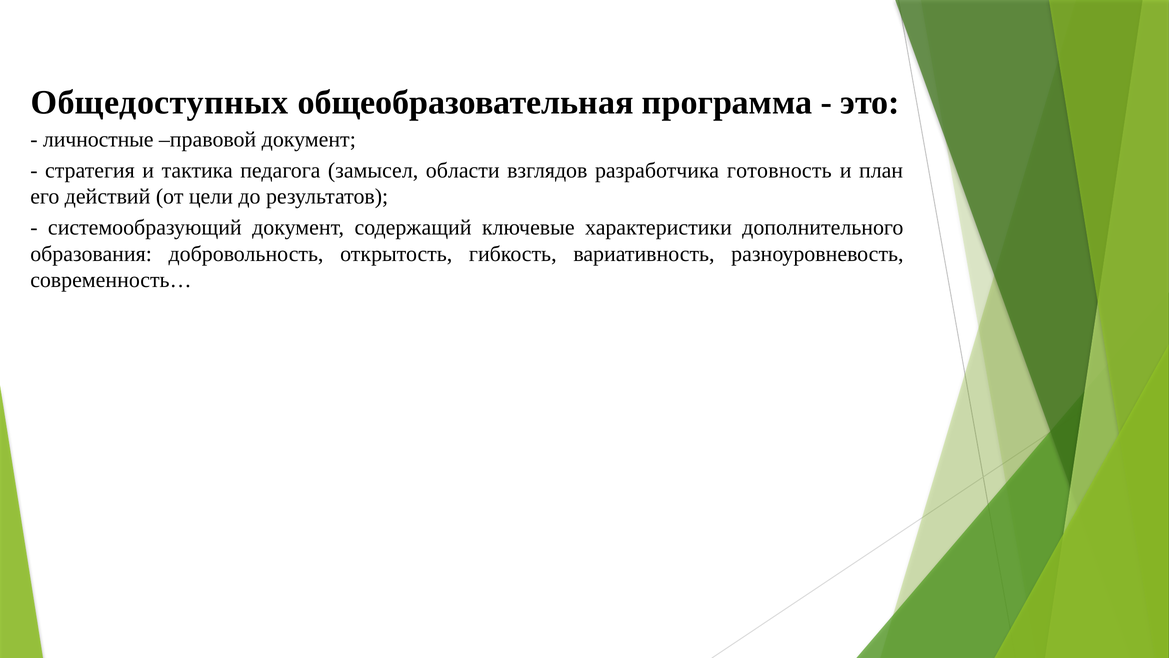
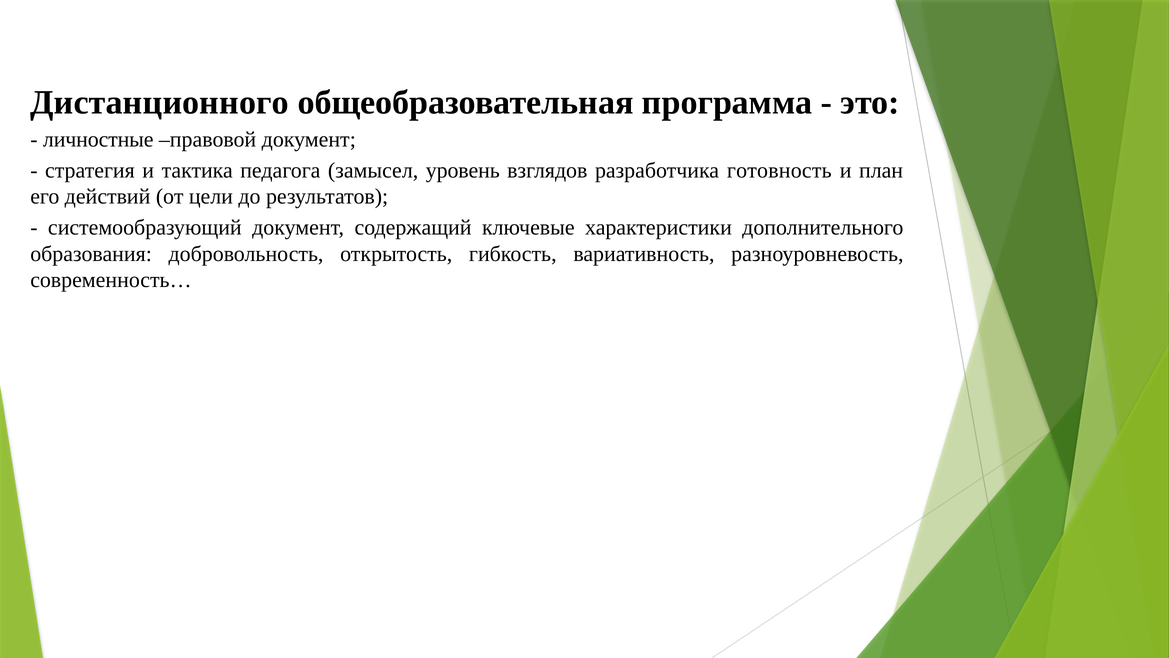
Общедоступных: Общедоступных -> Дистанционного
области: области -> уровень
